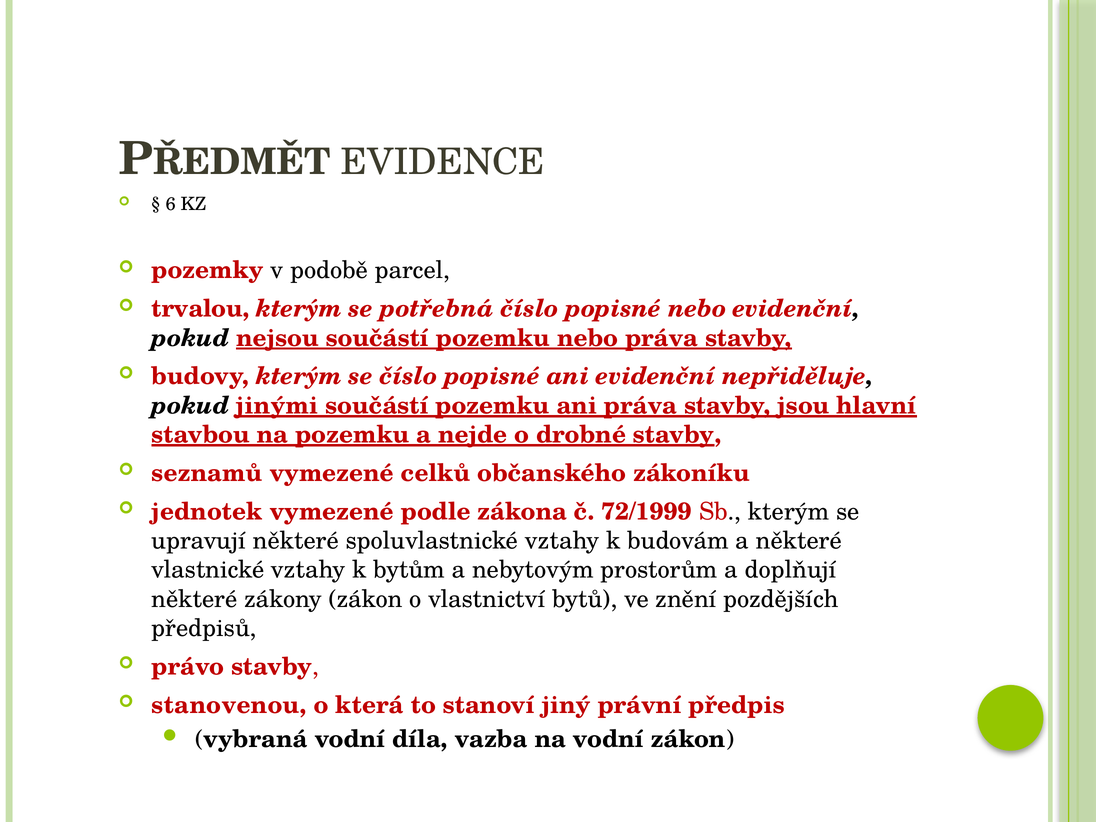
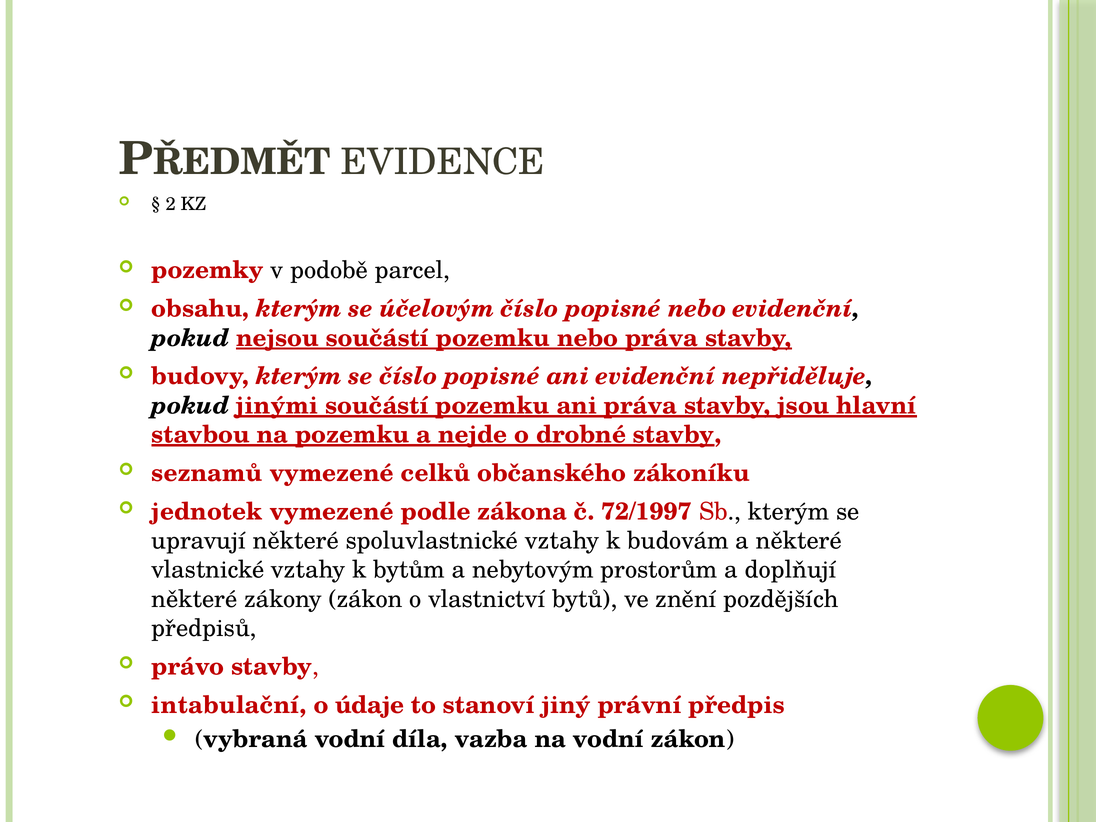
6: 6 -> 2
trvalou: trvalou -> obsahu
potřebná: potřebná -> účelovým
72/1999: 72/1999 -> 72/1997
stanovenou: stanovenou -> intabulační
která: která -> údaje
